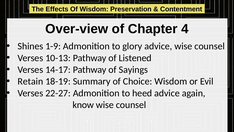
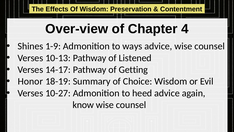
glory: glory -> ways
Sayings: Sayings -> Getting
Retain: Retain -> Honor
22-27: 22-27 -> 10-27
